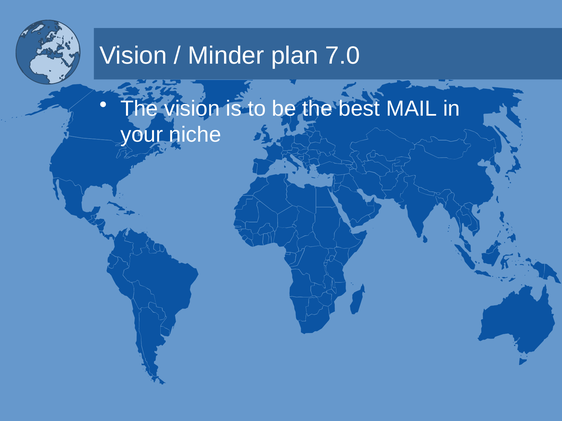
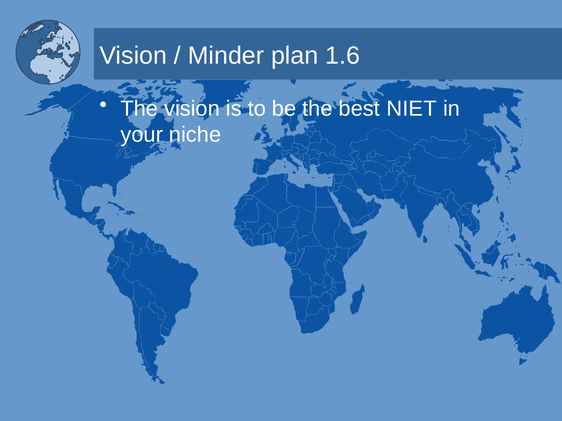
7.0: 7.0 -> 1.6
MAIL: MAIL -> NIET
